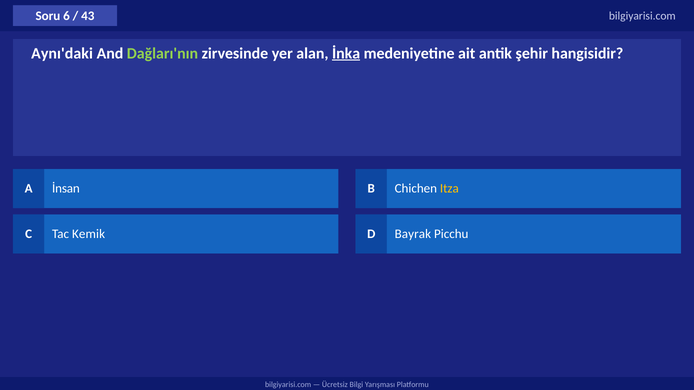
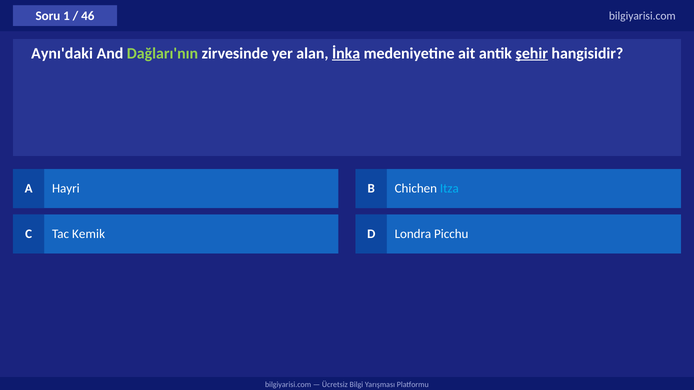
6: 6 -> 1
43: 43 -> 46
şehir underline: none -> present
İnsan: İnsan -> Hayri
Itza colour: yellow -> light blue
Bayrak: Bayrak -> Londra
